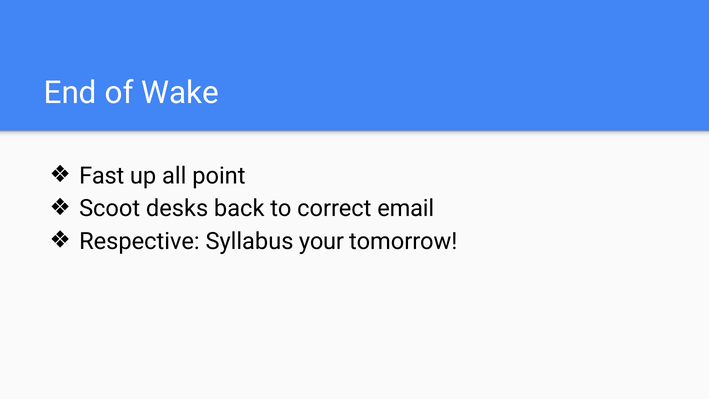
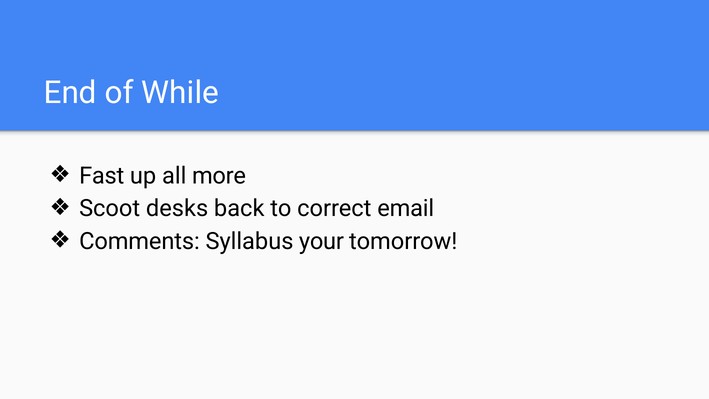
Wake: Wake -> While
point: point -> more
Respective: Respective -> Comments
